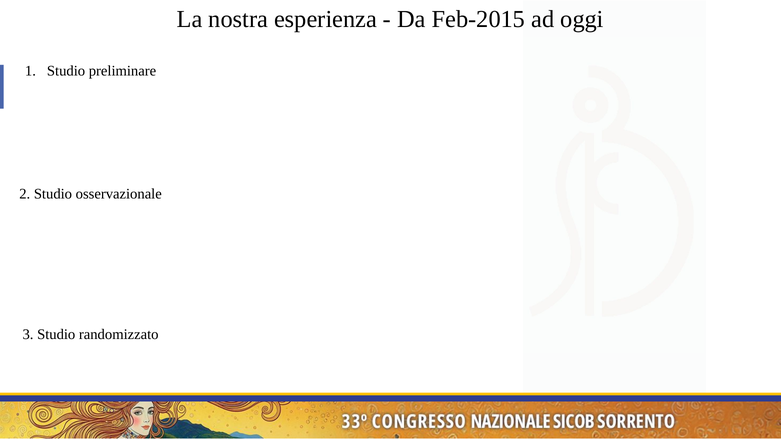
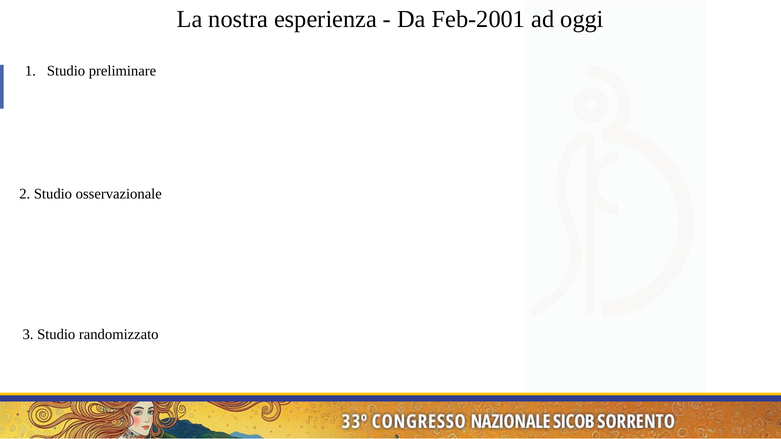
Feb-2015: Feb-2015 -> Feb-2001
